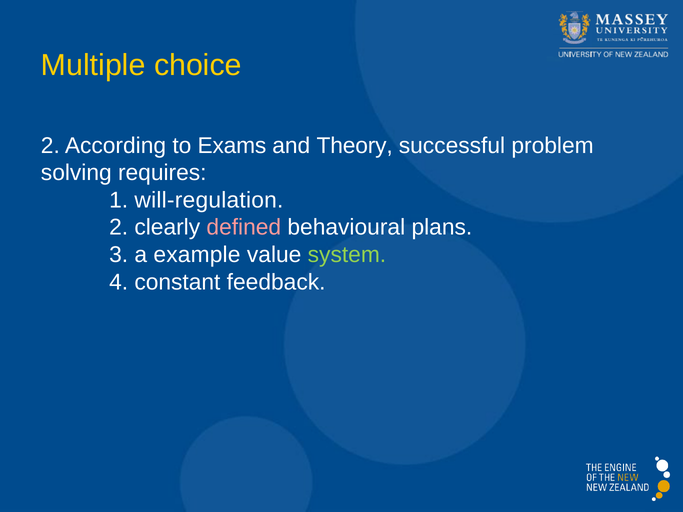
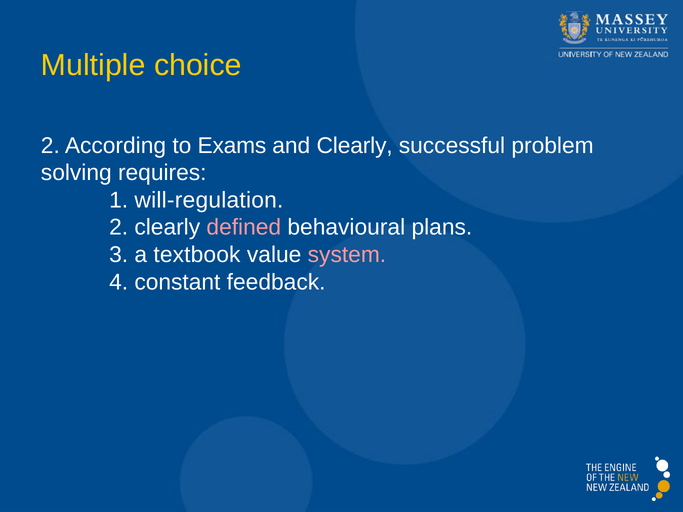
and Theory: Theory -> Clearly
example: example -> textbook
system colour: light green -> pink
